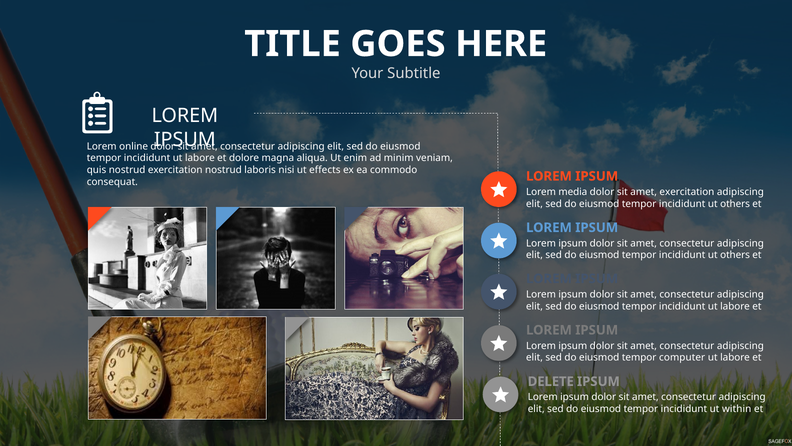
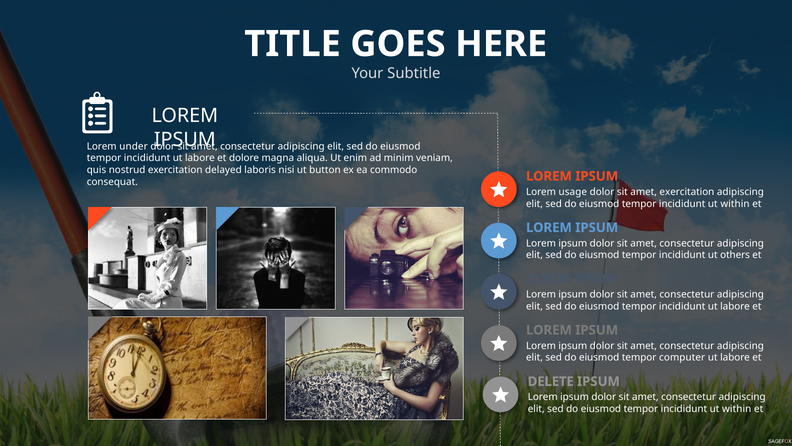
online: online -> under
exercitation nostrud: nostrud -> delayed
effects: effects -> button
media: media -> usage
others at (735, 204): others -> within
